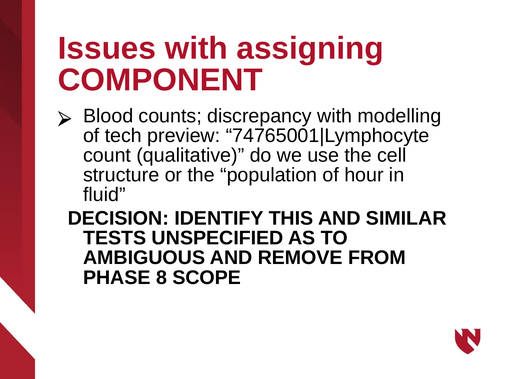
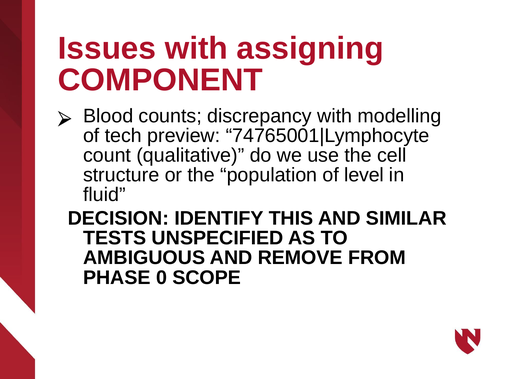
hour: hour -> level
8: 8 -> 0
